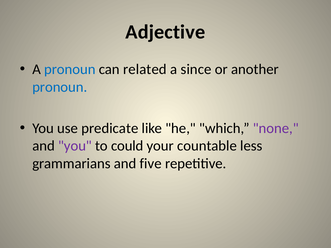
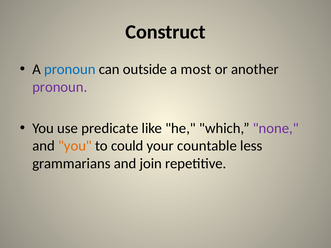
Adjective: Adjective -> Construct
related: related -> outside
since: since -> most
pronoun at (60, 87) colour: blue -> purple
you at (75, 146) colour: purple -> orange
five: five -> join
